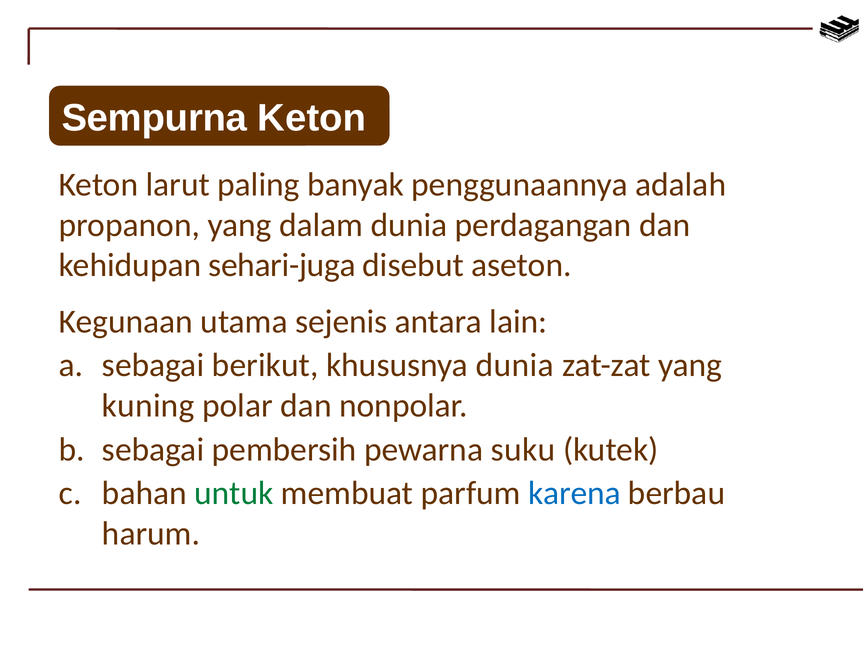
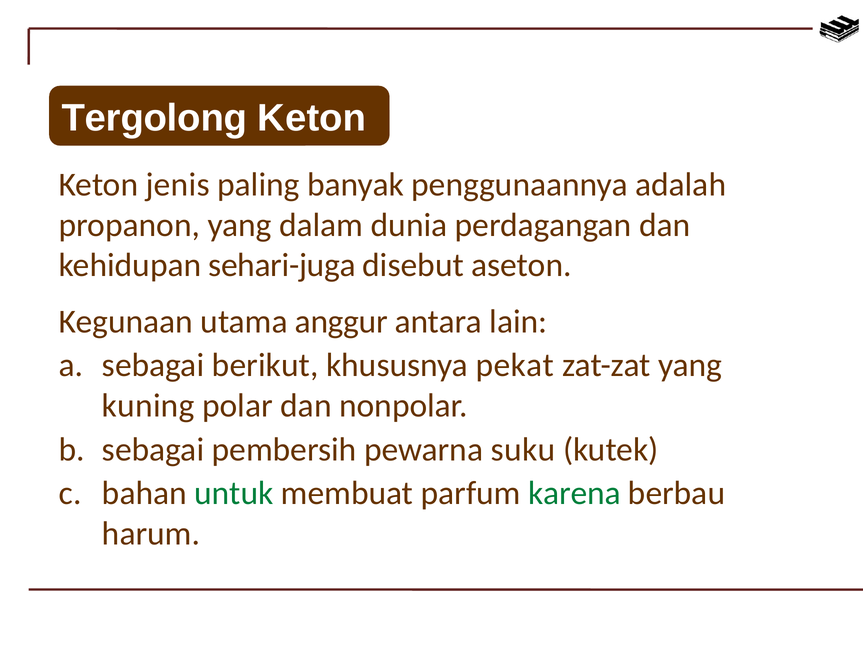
Sempurna: Sempurna -> Tergolong
larut: larut -> jenis
sejenis: sejenis -> anggur
khususnya dunia: dunia -> pekat
karena colour: blue -> green
